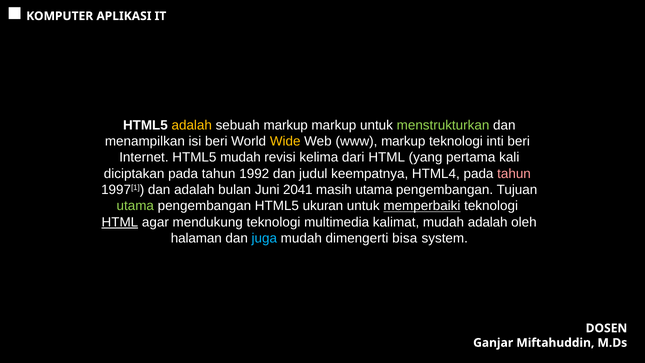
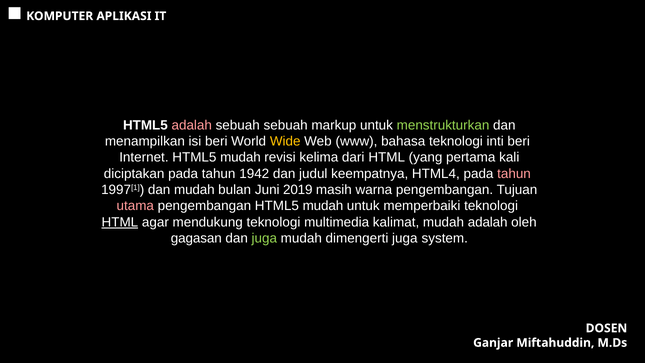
adalah at (192, 125) colour: yellow -> pink
sebuah markup: markup -> sebuah
www markup: markup -> bahasa
1992: 1992 -> 1942
dan adalah: adalah -> mudah
2041: 2041 -> 2019
masih utama: utama -> warna
utama at (135, 206) colour: light green -> pink
pengembangan HTML5 ukuran: ukuran -> mudah
memperbaiki underline: present -> none
halaman: halaman -> gagasan
juga at (264, 238) colour: light blue -> light green
dimengerti bisa: bisa -> juga
